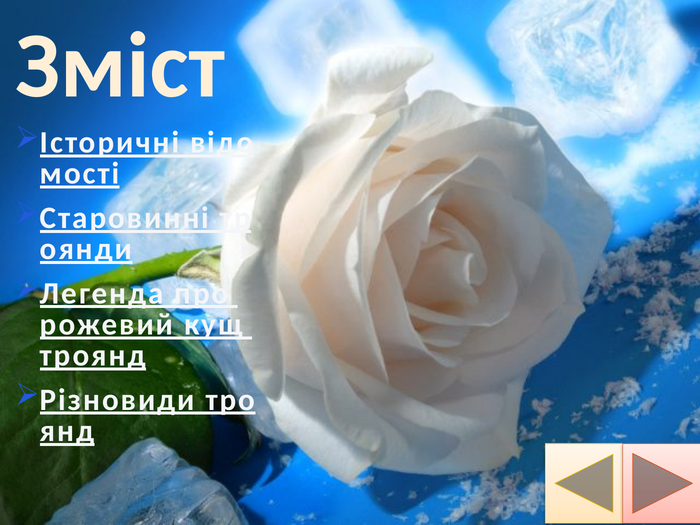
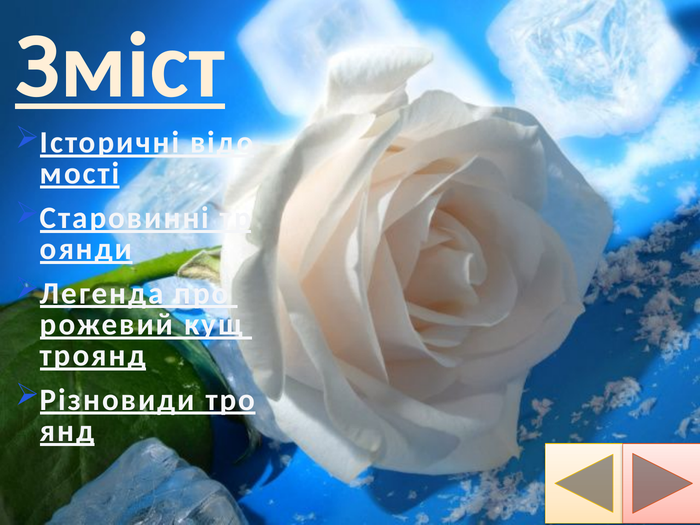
Зміст underline: none -> present
